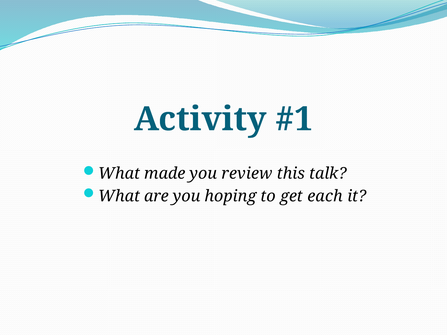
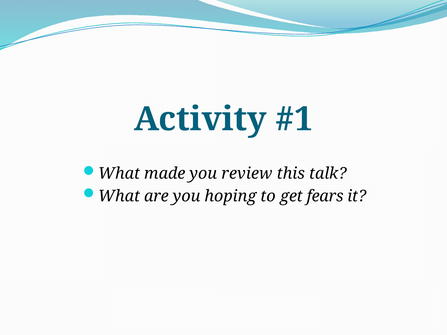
each: each -> fears
